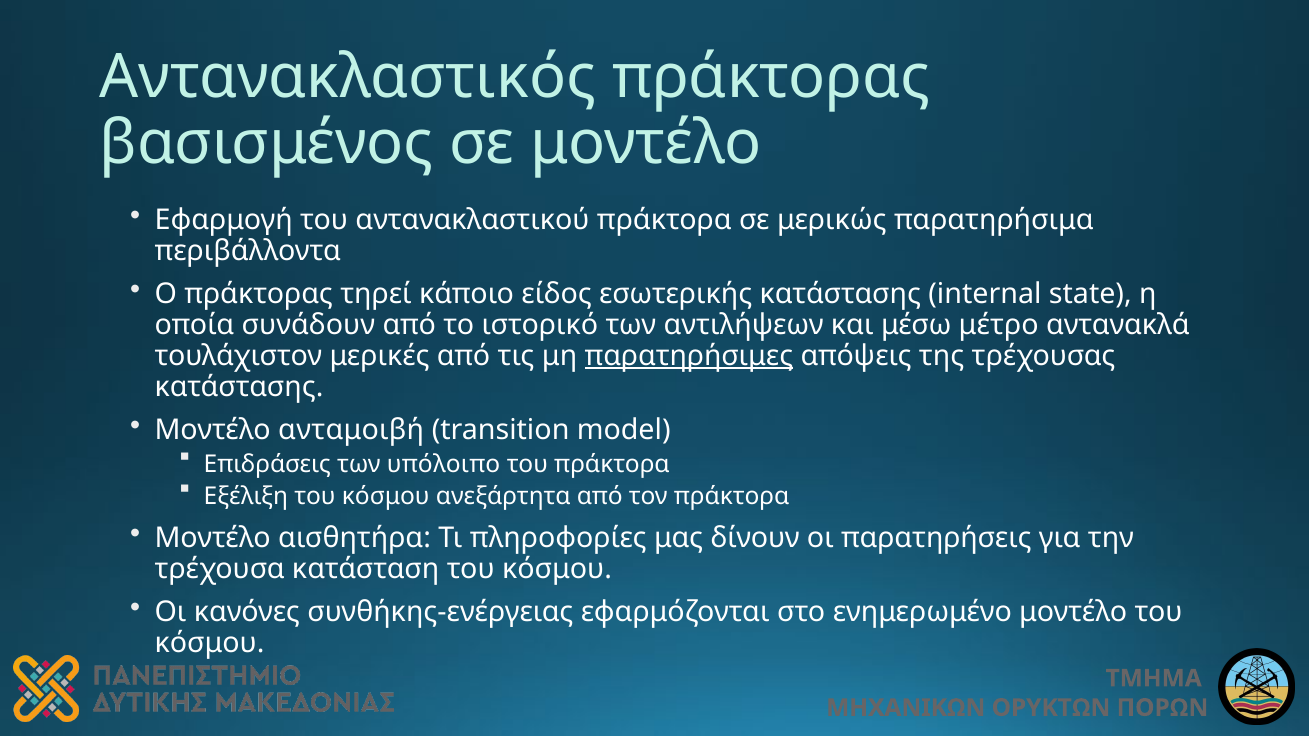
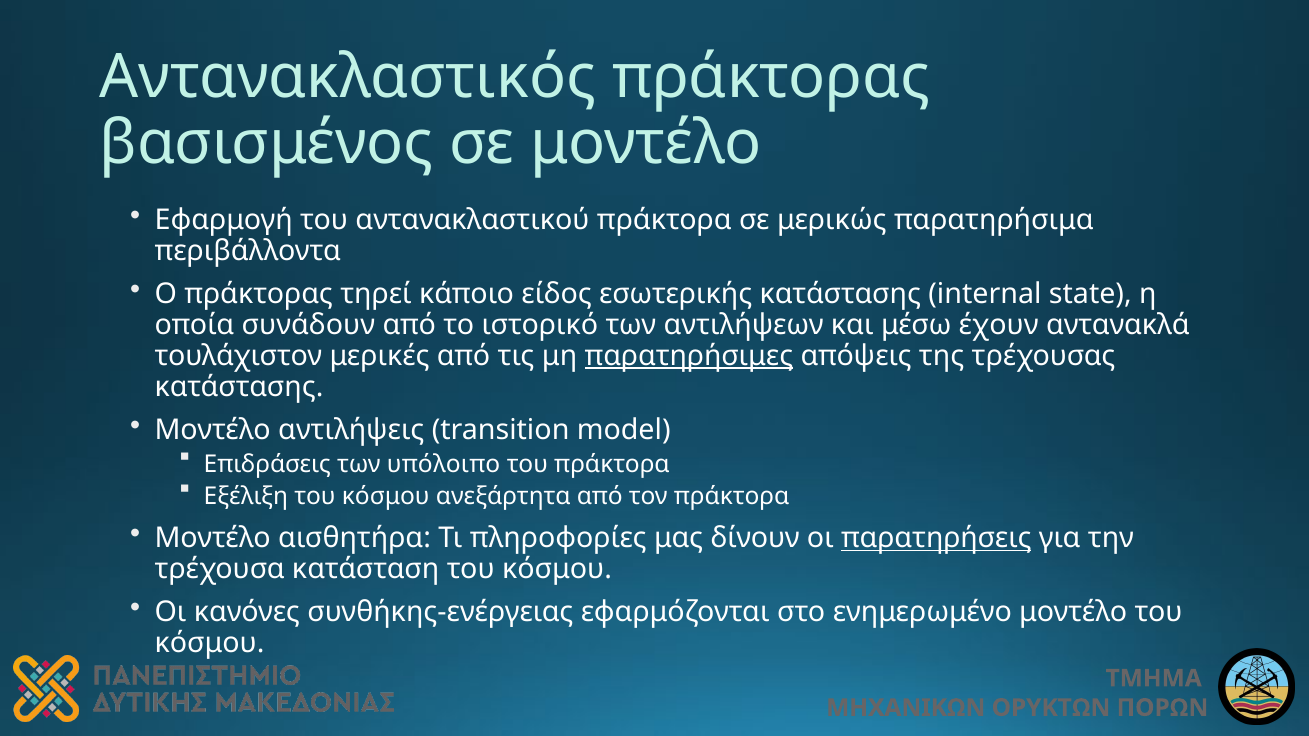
μέτρο: μέτρο -> έχουν
ανταμοιβή: ανταμοιβή -> αντιλήψεις
παρατηρήσεις underline: none -> present
